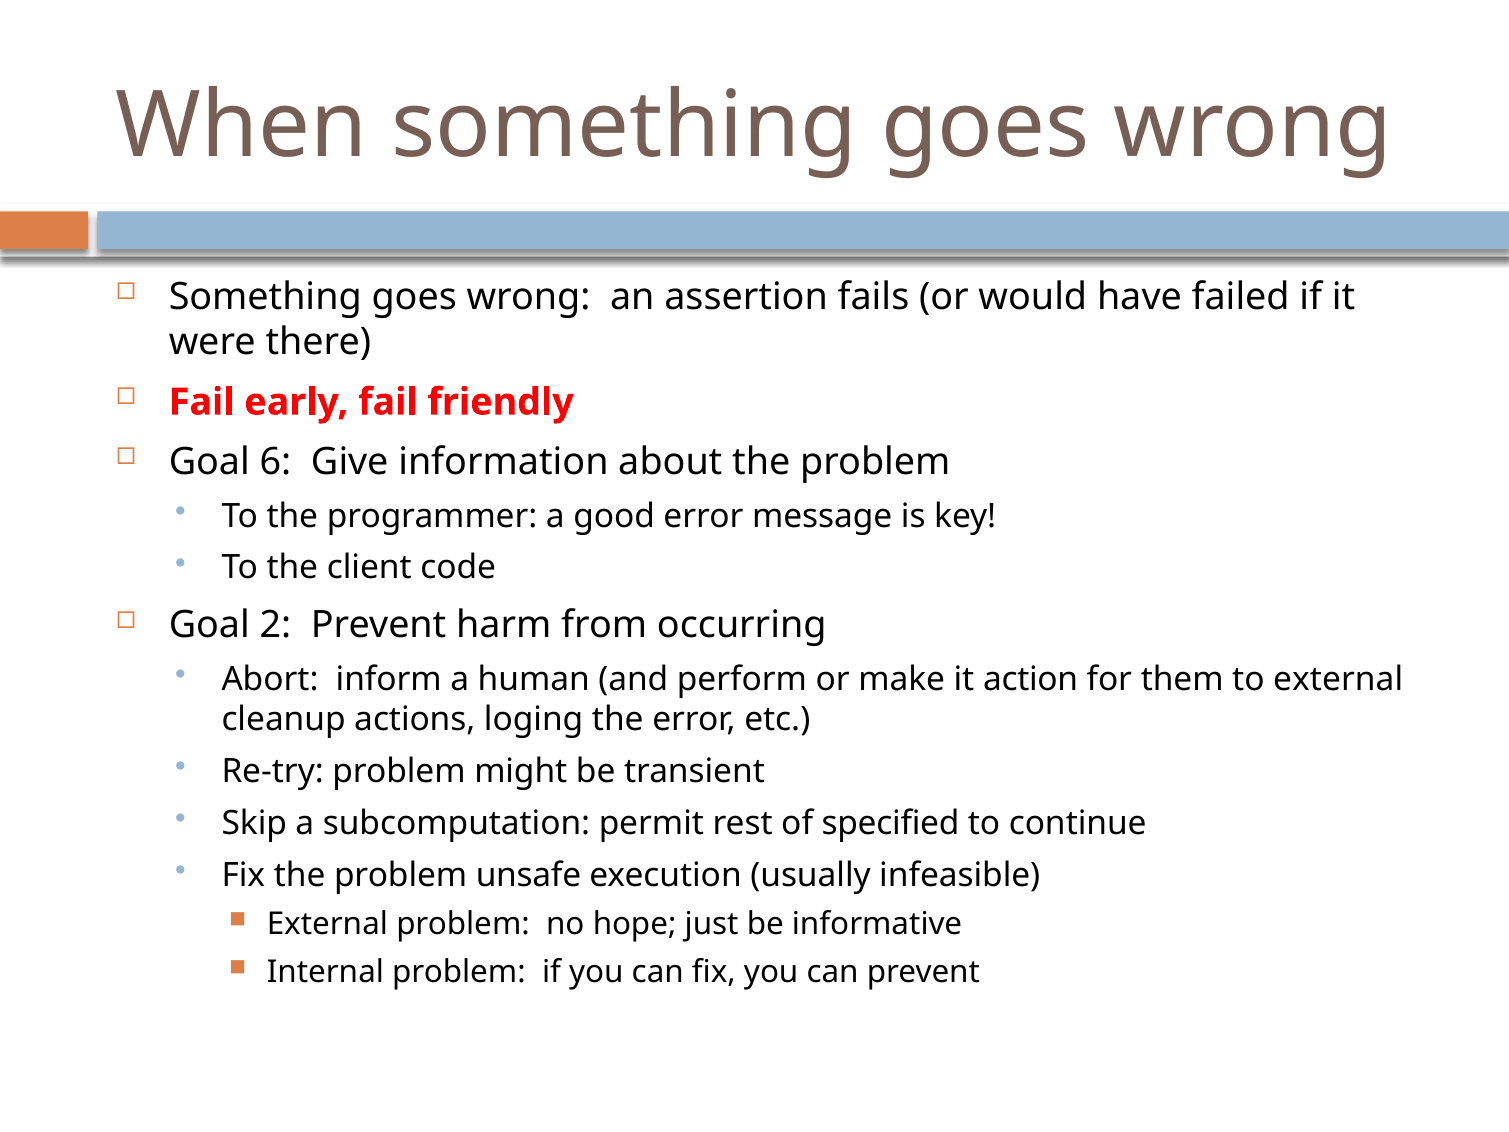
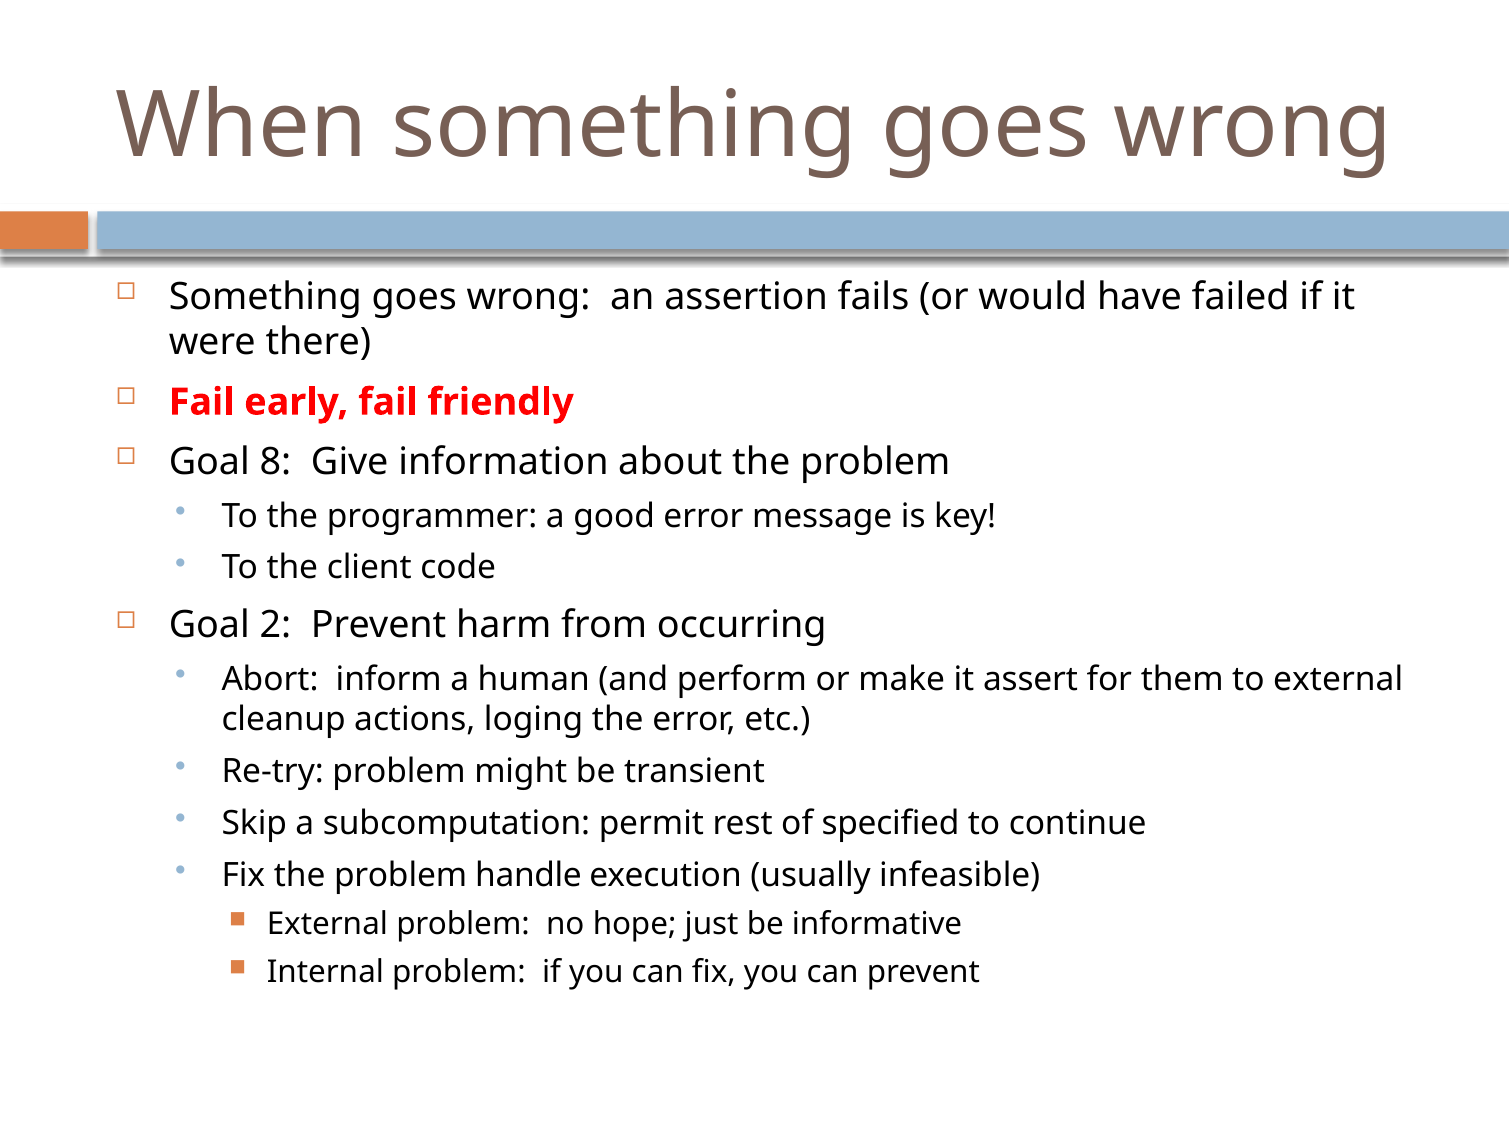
6: 6 -> 8
action: action -> assert
unsafe: unsafe -> handle
